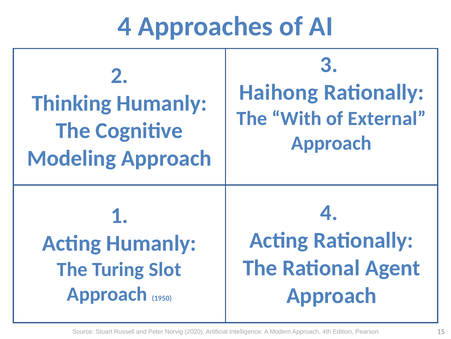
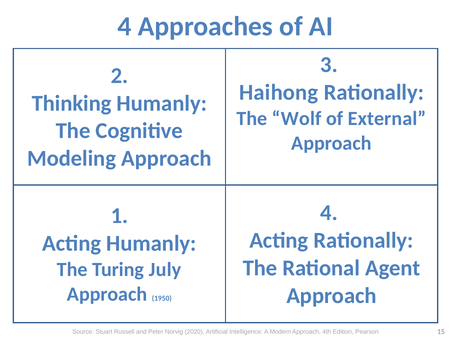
With: With -> Wolf
Slot: Slot -> July
